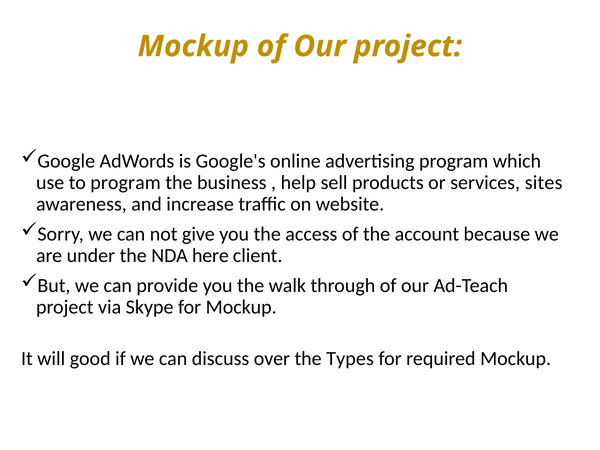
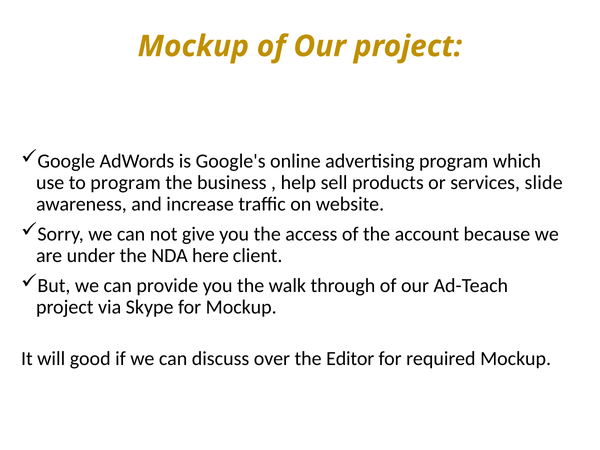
sites: sites -> slide
Types: Types -> Editor
